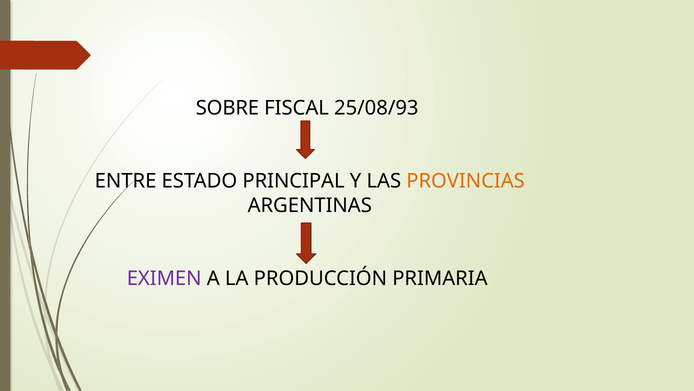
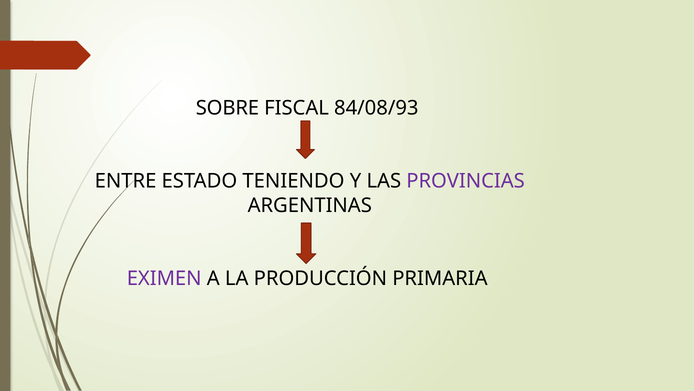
25/08/93: 25/08/93 -> 84/08/93
PRINCIPAL: PRINCIPAL -> TENIENDO
PROVINCIAS colour: orange -> purple
